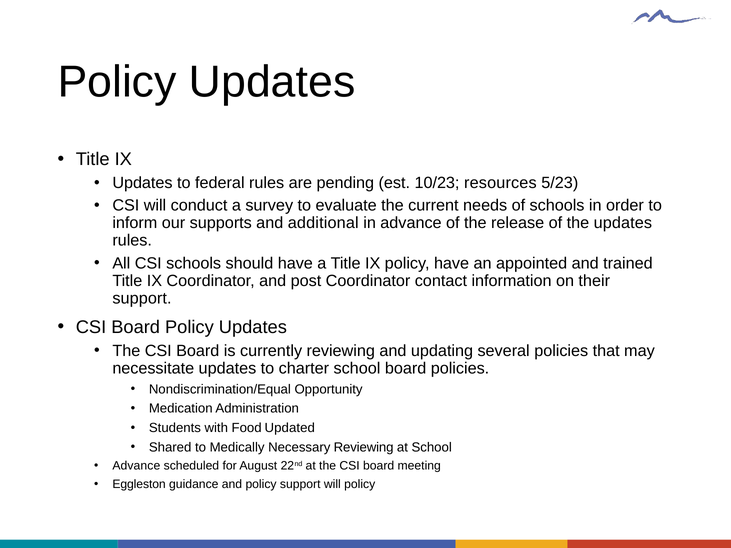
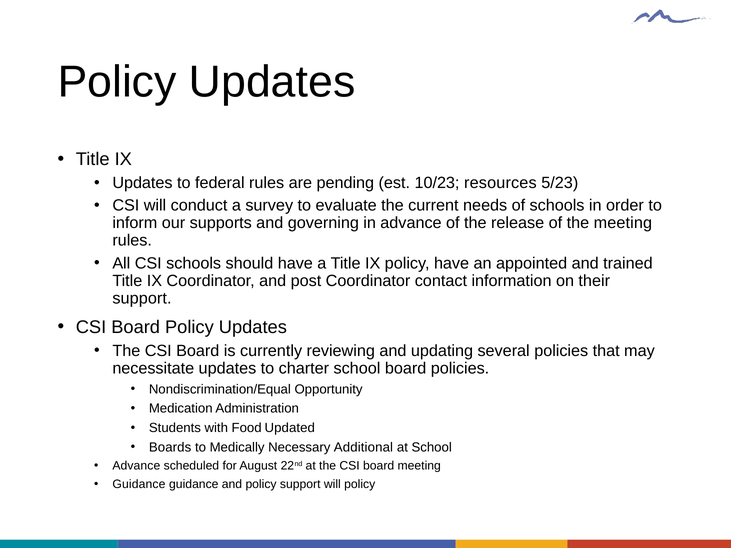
additional: additional -> governing
the updates: updates -> meeting
Shared: Shared -> Boards
Necessary Reviewing: Reviewing -> Additional
Eggleston at (139, 484): Eggleston -> Guidance
